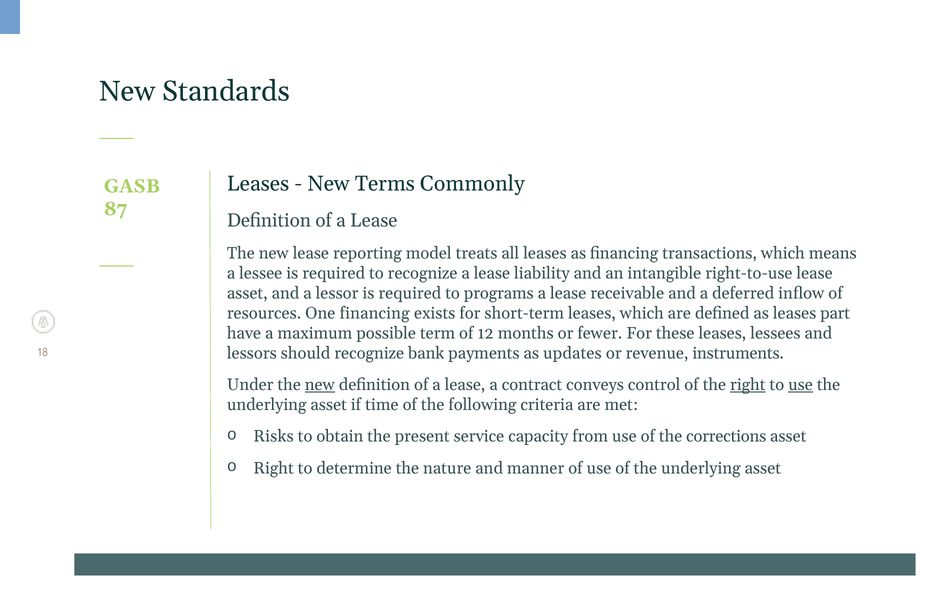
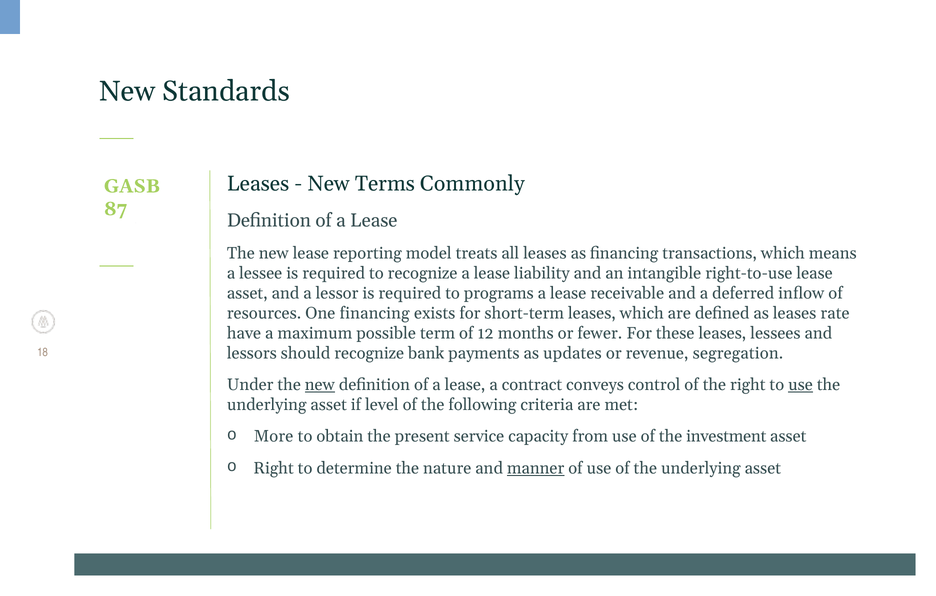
part: part -> rate
instruments: instruments -> segregation
right at (748, 385) underline: present -> none
time: time -> level
Risks: Risks -> More
corrections: corrections -> investment
manner underline: none -> present
